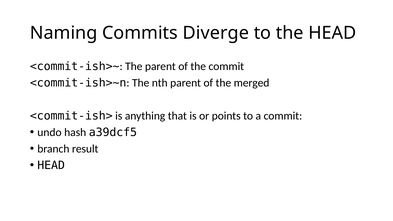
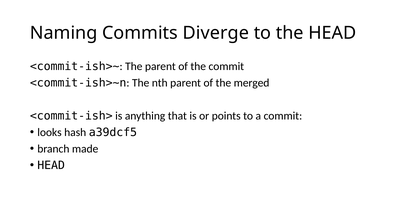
undo: undo -> looks
result: result -> made
